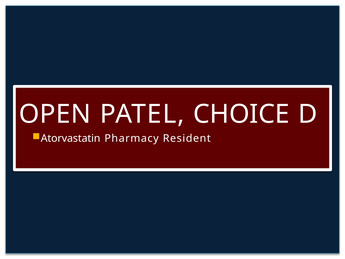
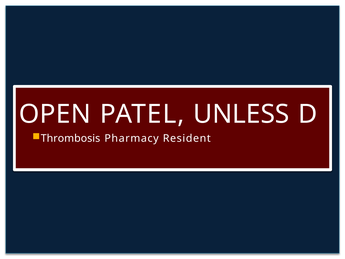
CHOICE: CHOICE -> UNLESS
Atorvastatin: Atorvastatin -> Thrombosis
